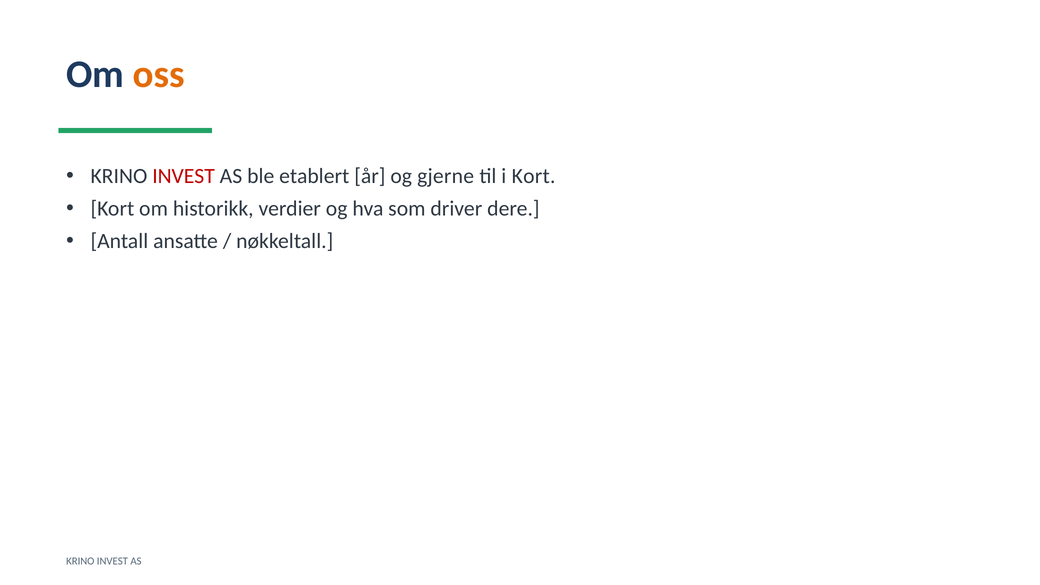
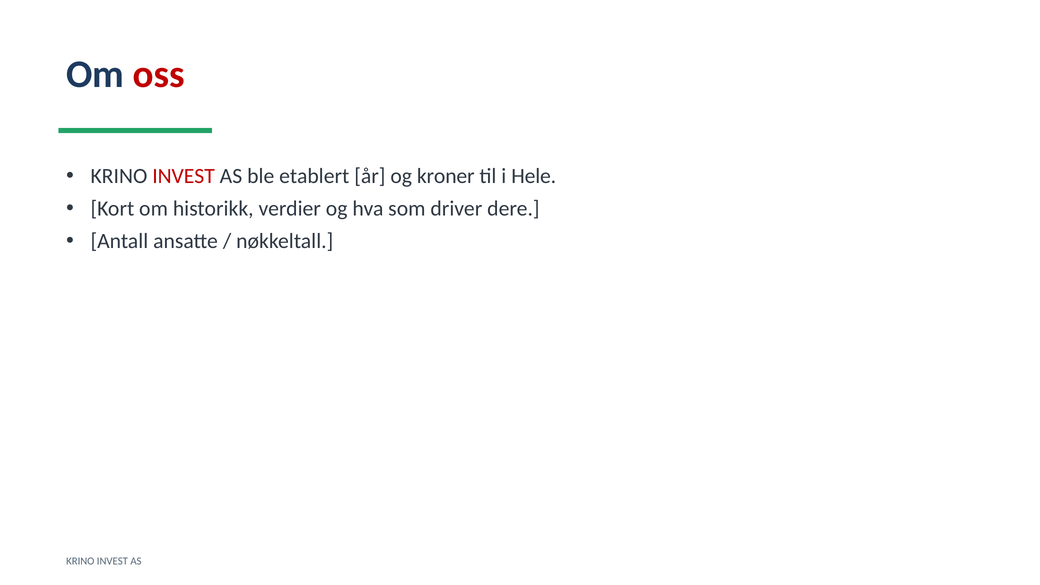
oss colour: orange -> red
gjerne: gjerne -> kroner
i Kort: Kort -> Hele
